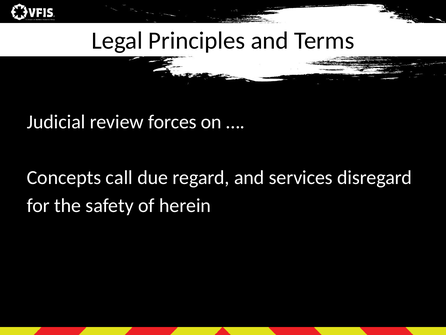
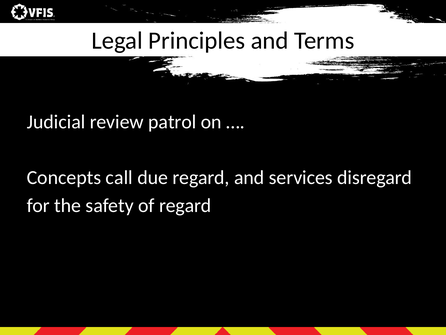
forces: forces -> patrol
of herein: herein -> regard
